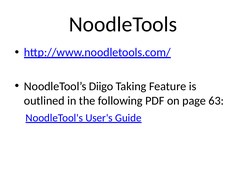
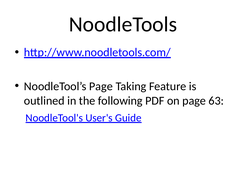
NoodleTool’s Diigo: Diigo -> Page
